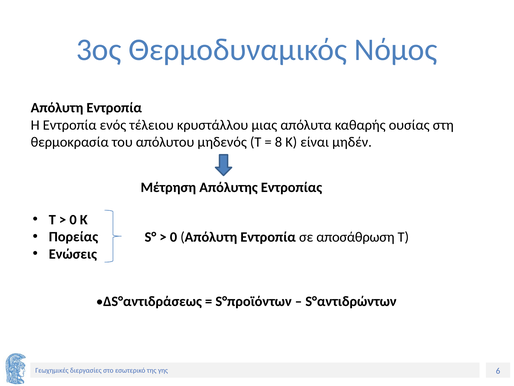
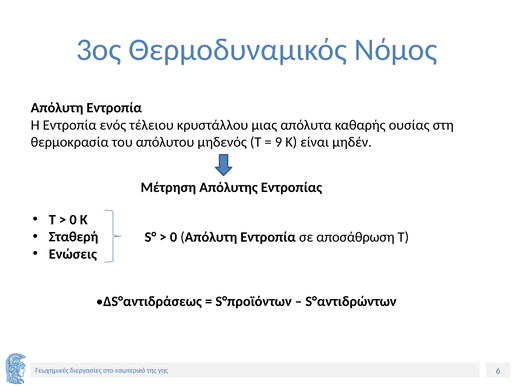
8: 8 -> 9
Πορείας: Πορείας -> Σταθερή
